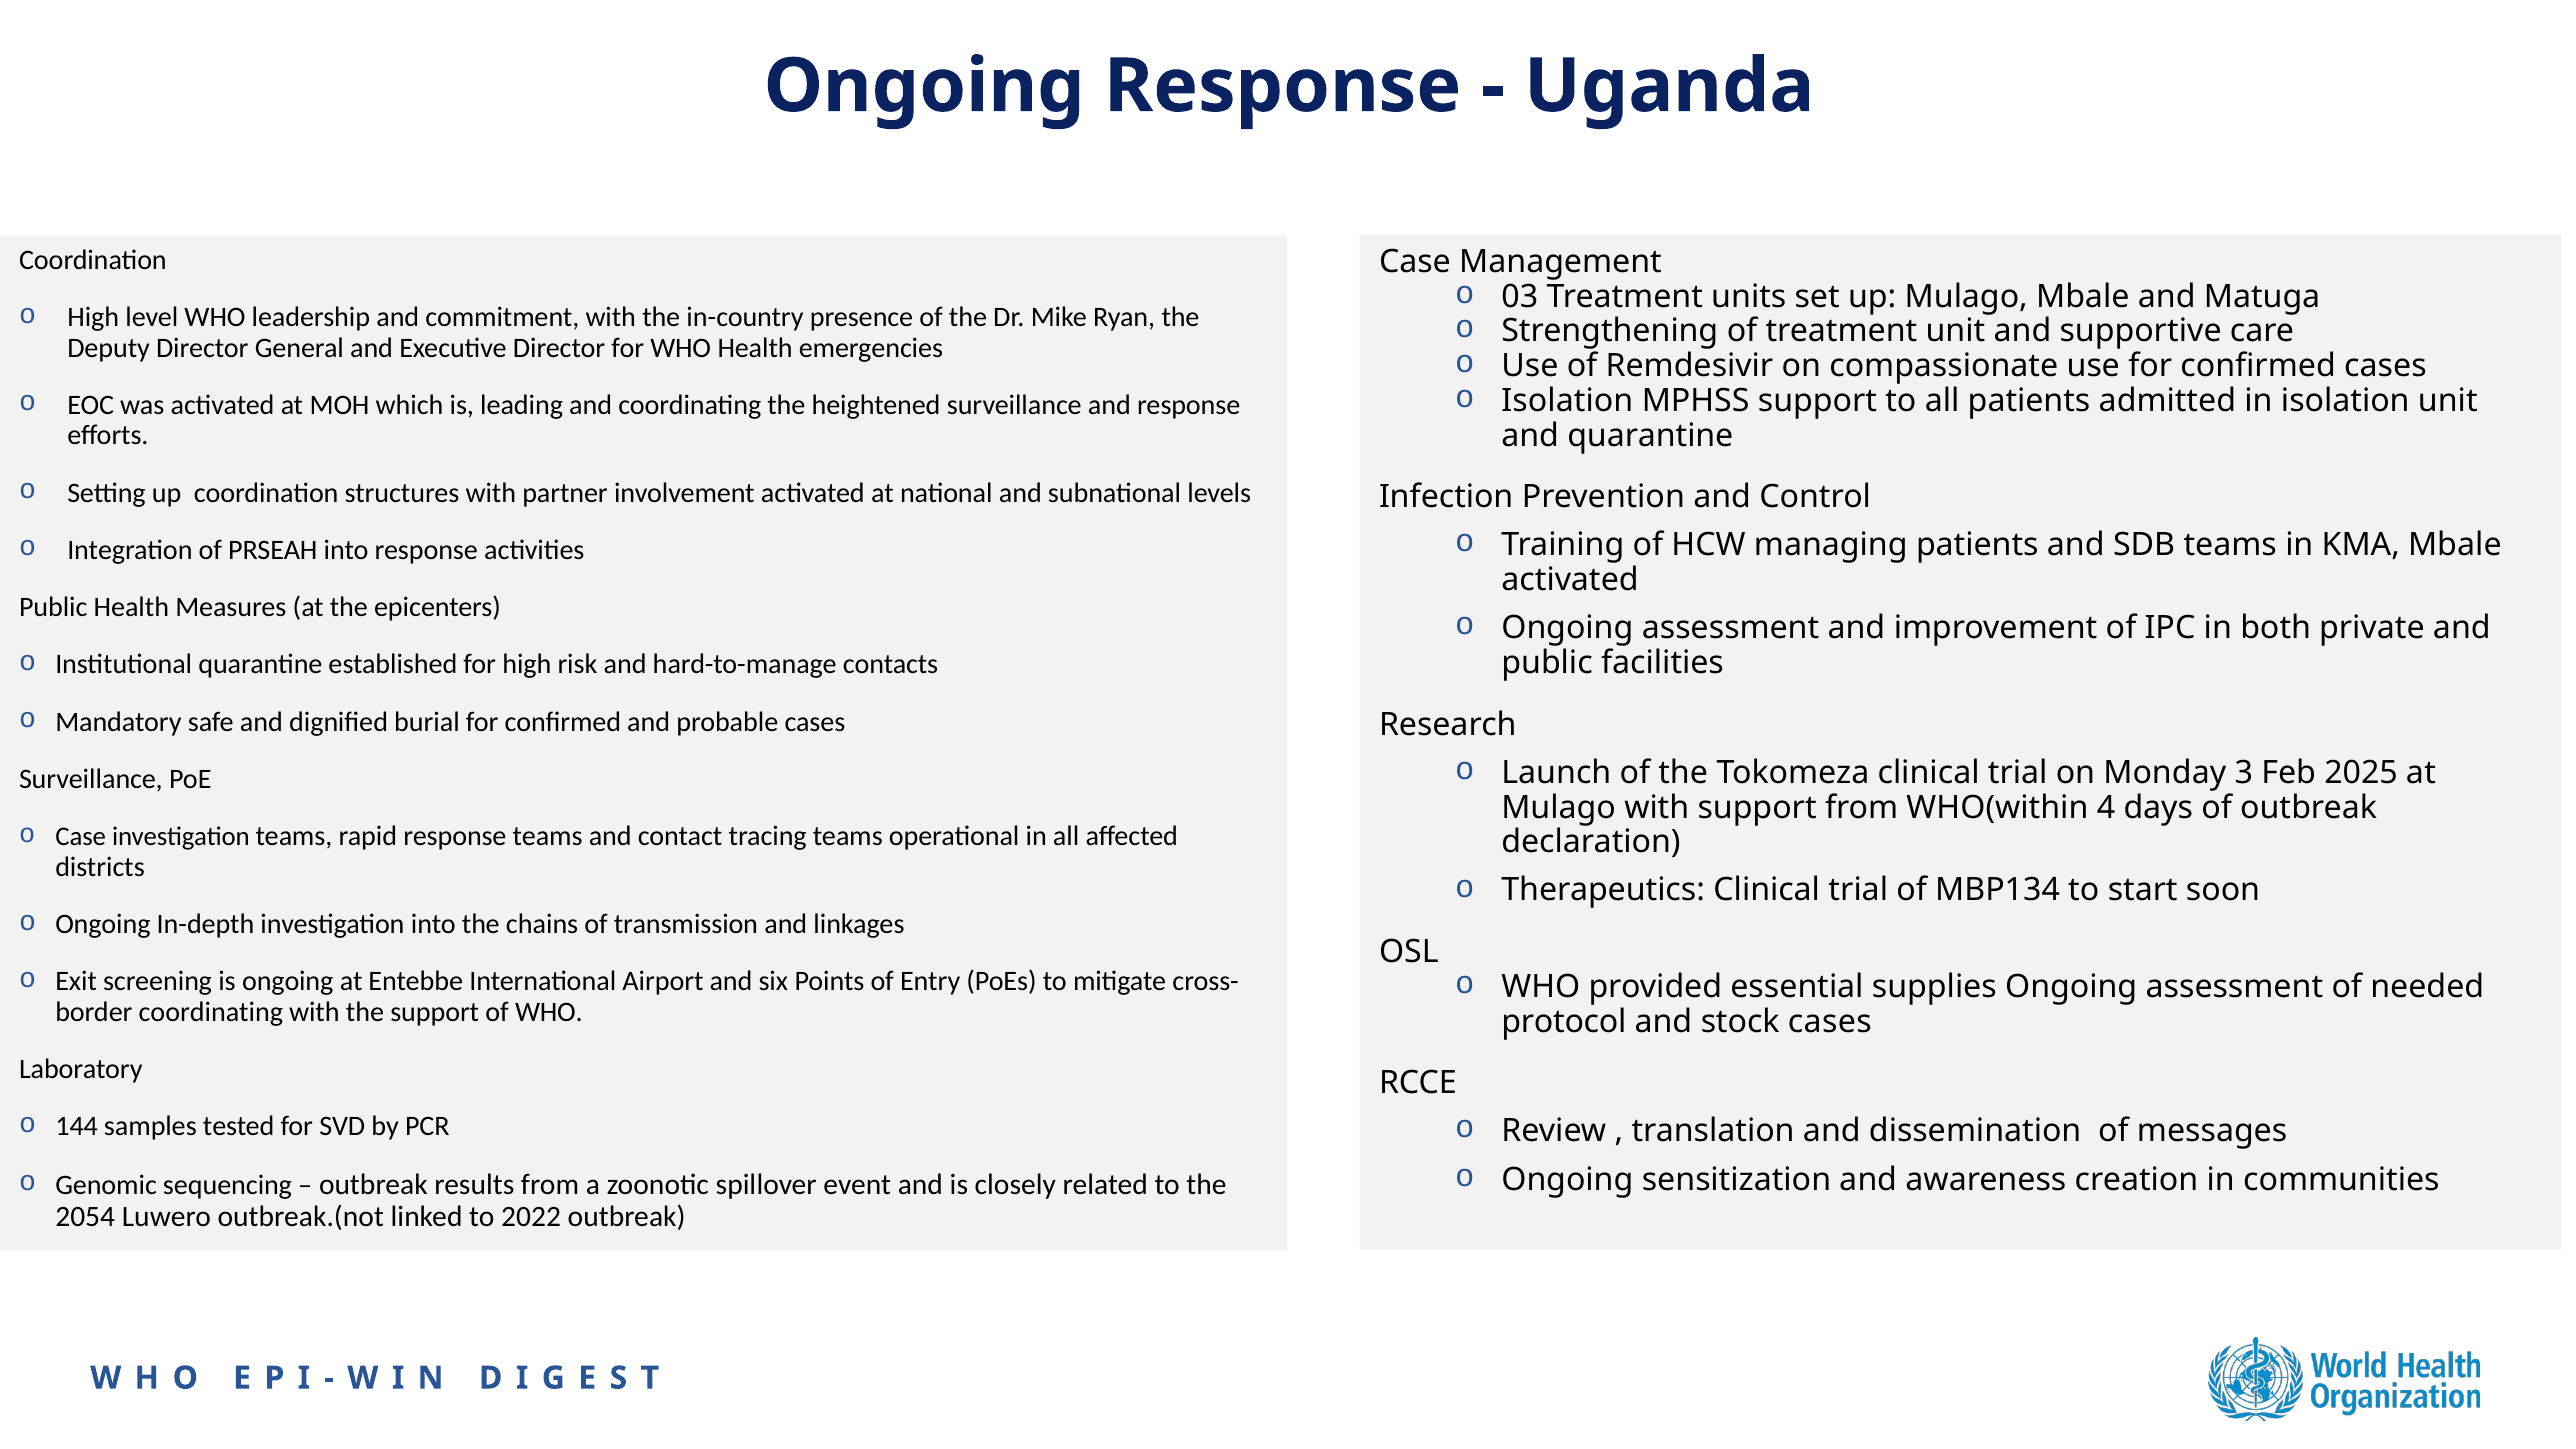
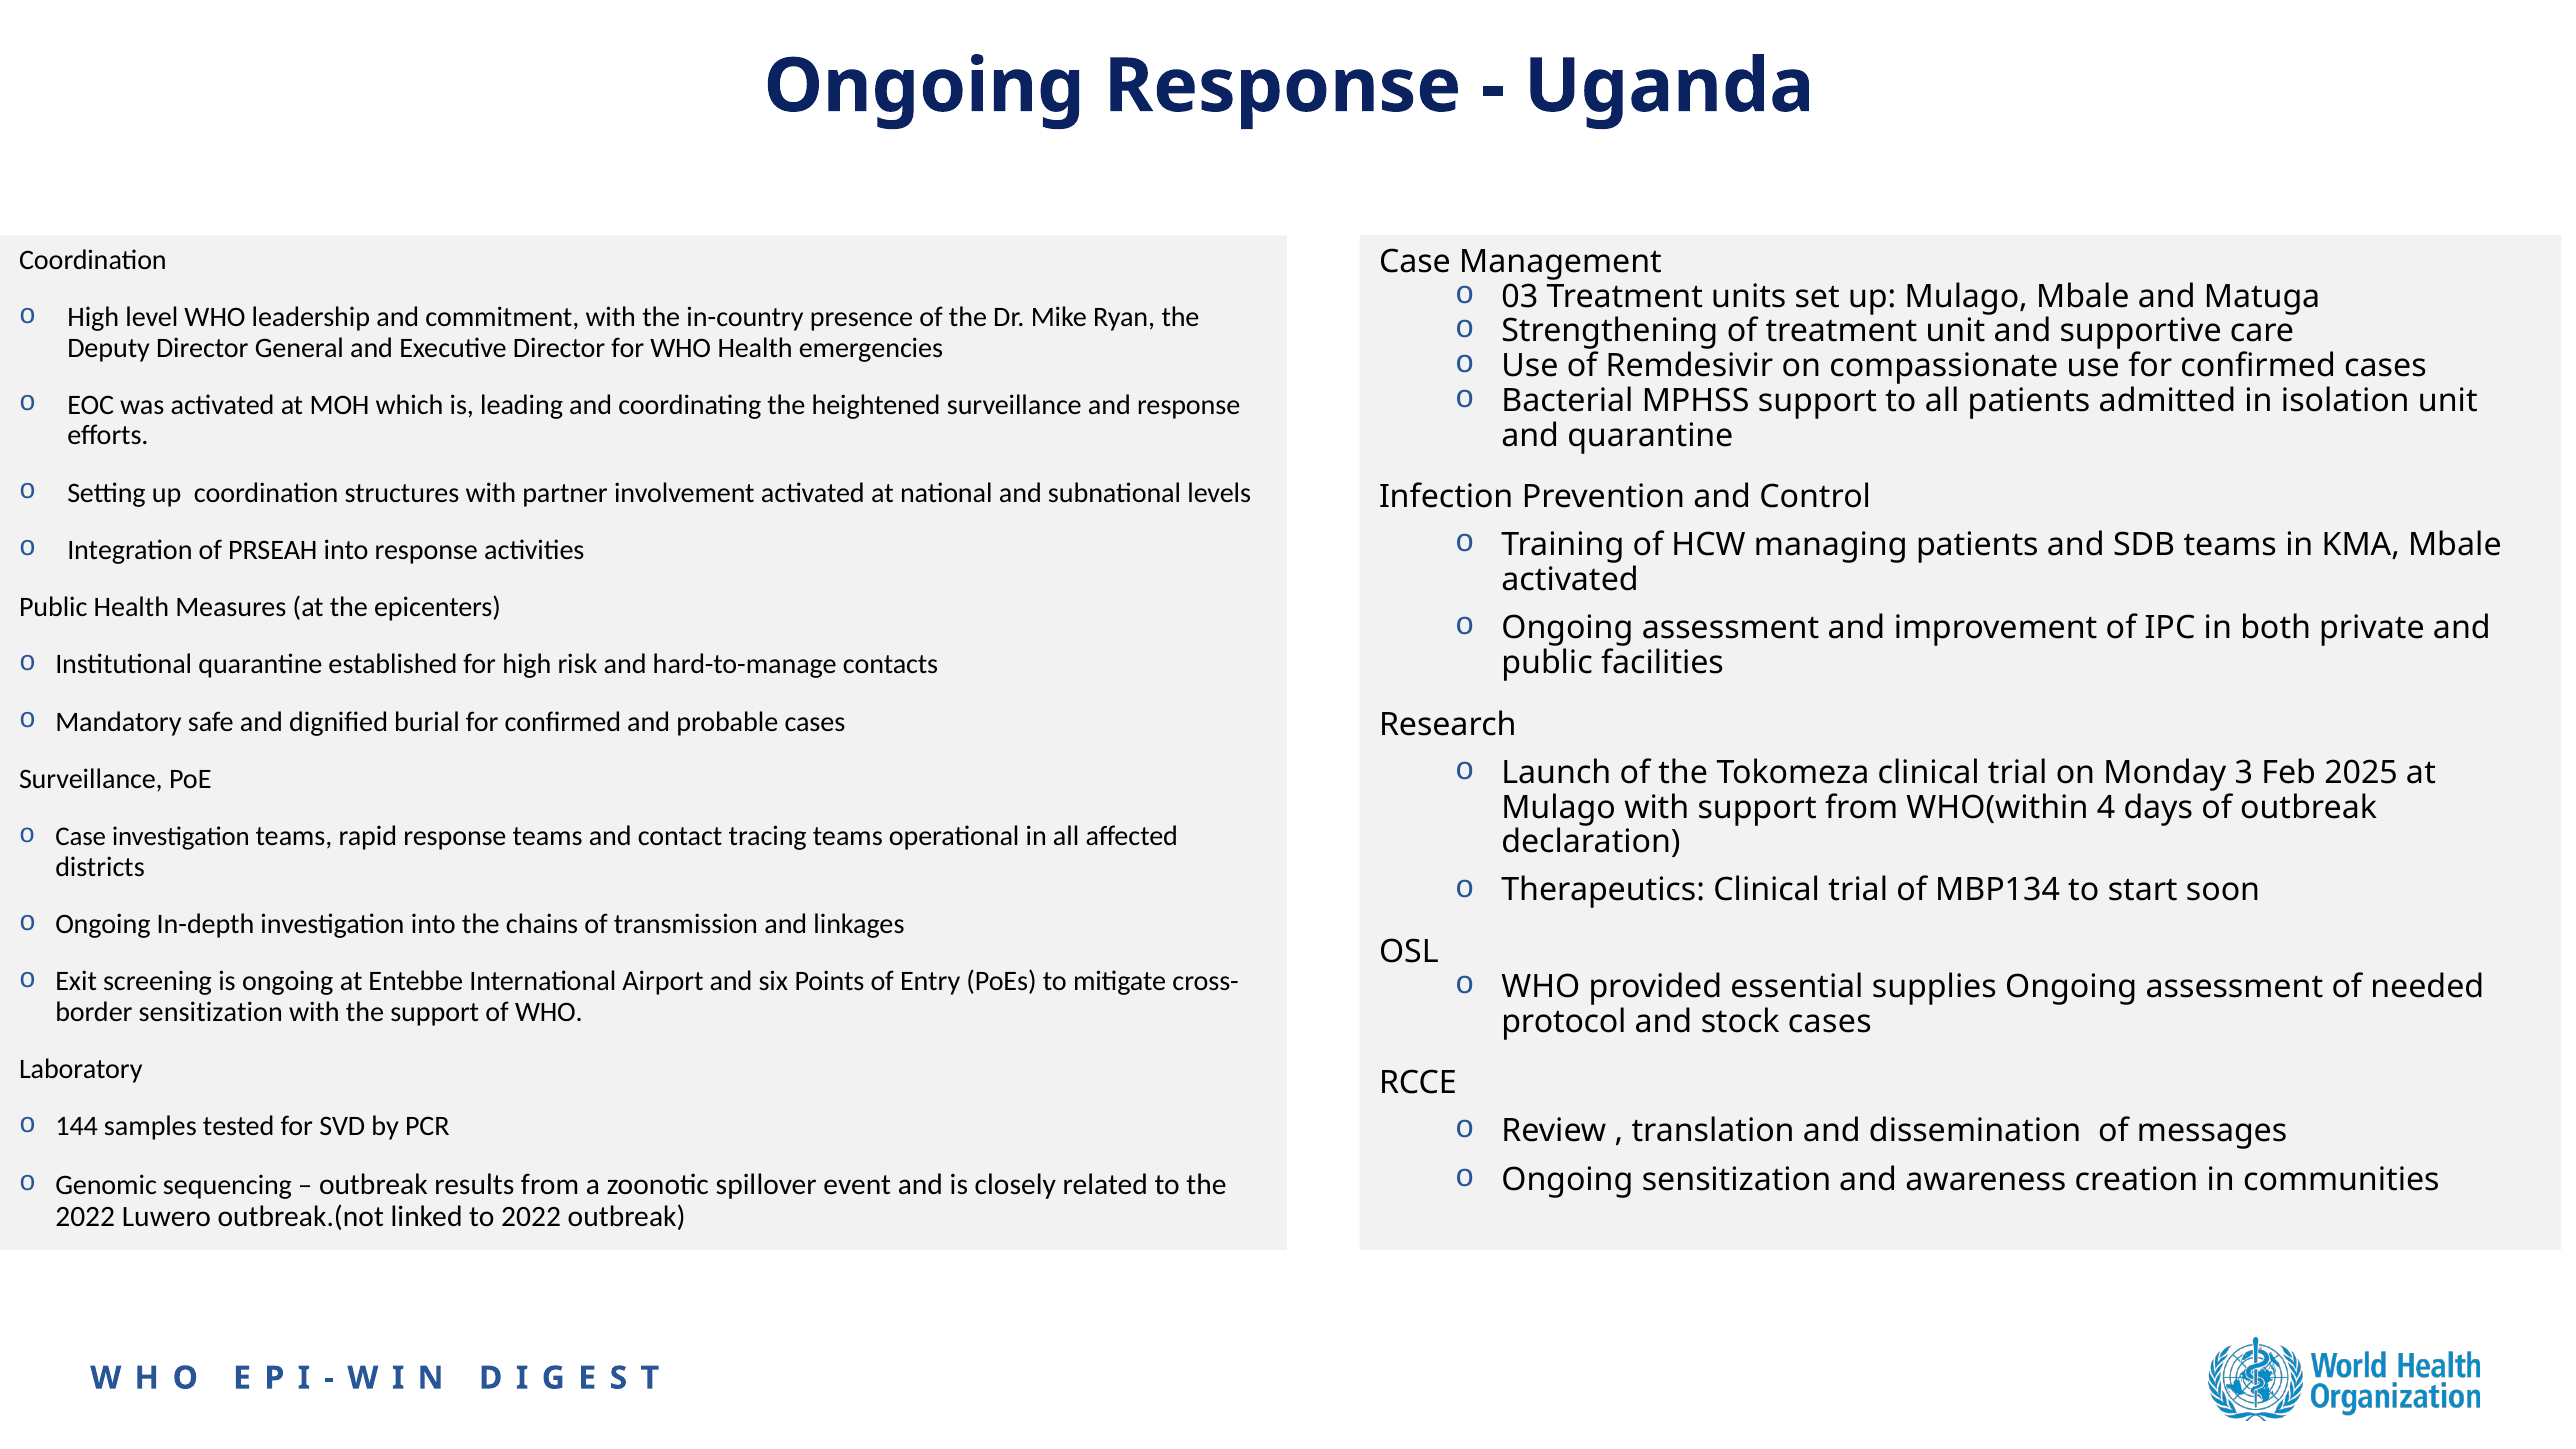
Isolation at (1567, 401): Isolation -> Bacterial
coordinating at (211, 1012): coordinating -> sensitization
2054 at (85, 1216): 2054 -> 2022
